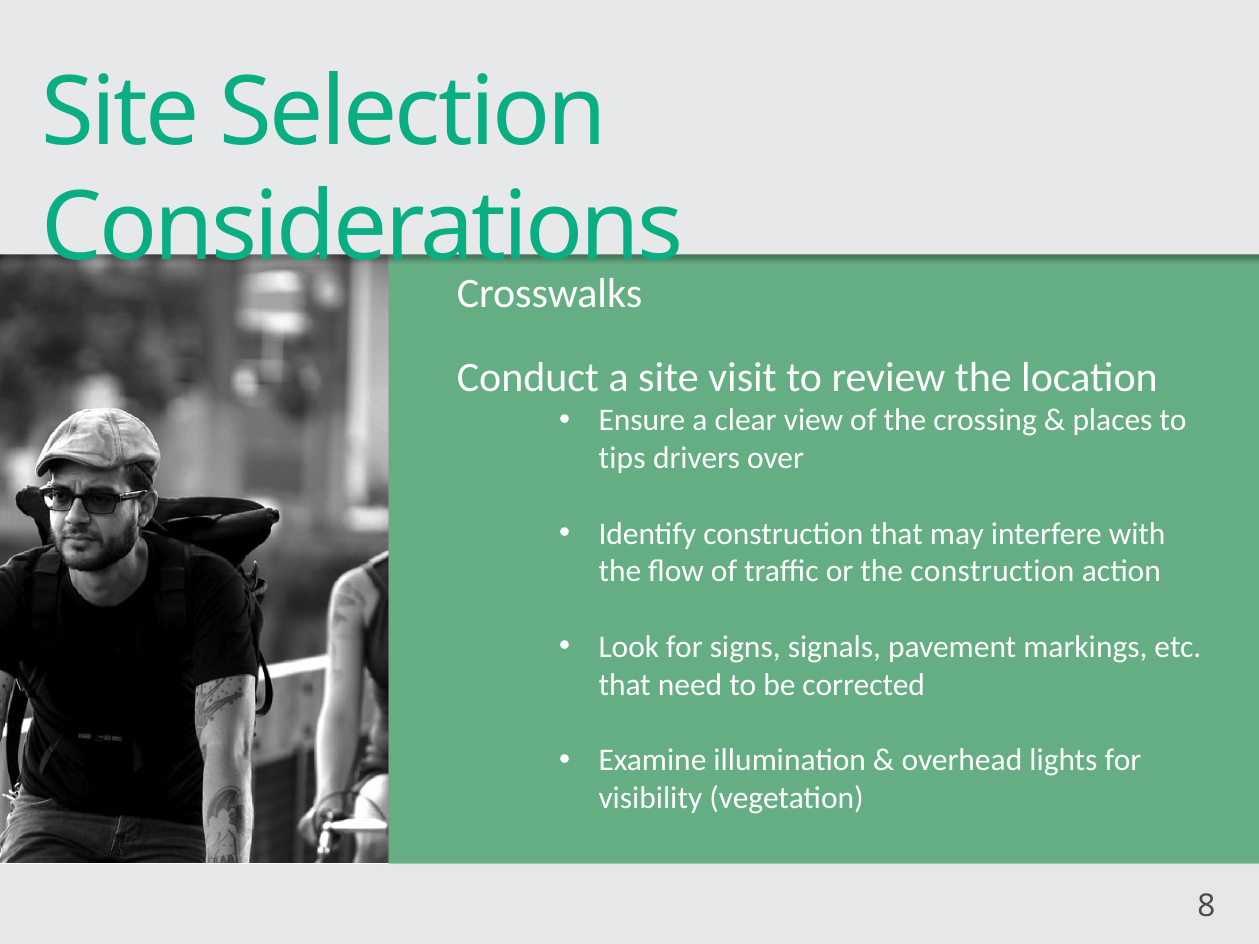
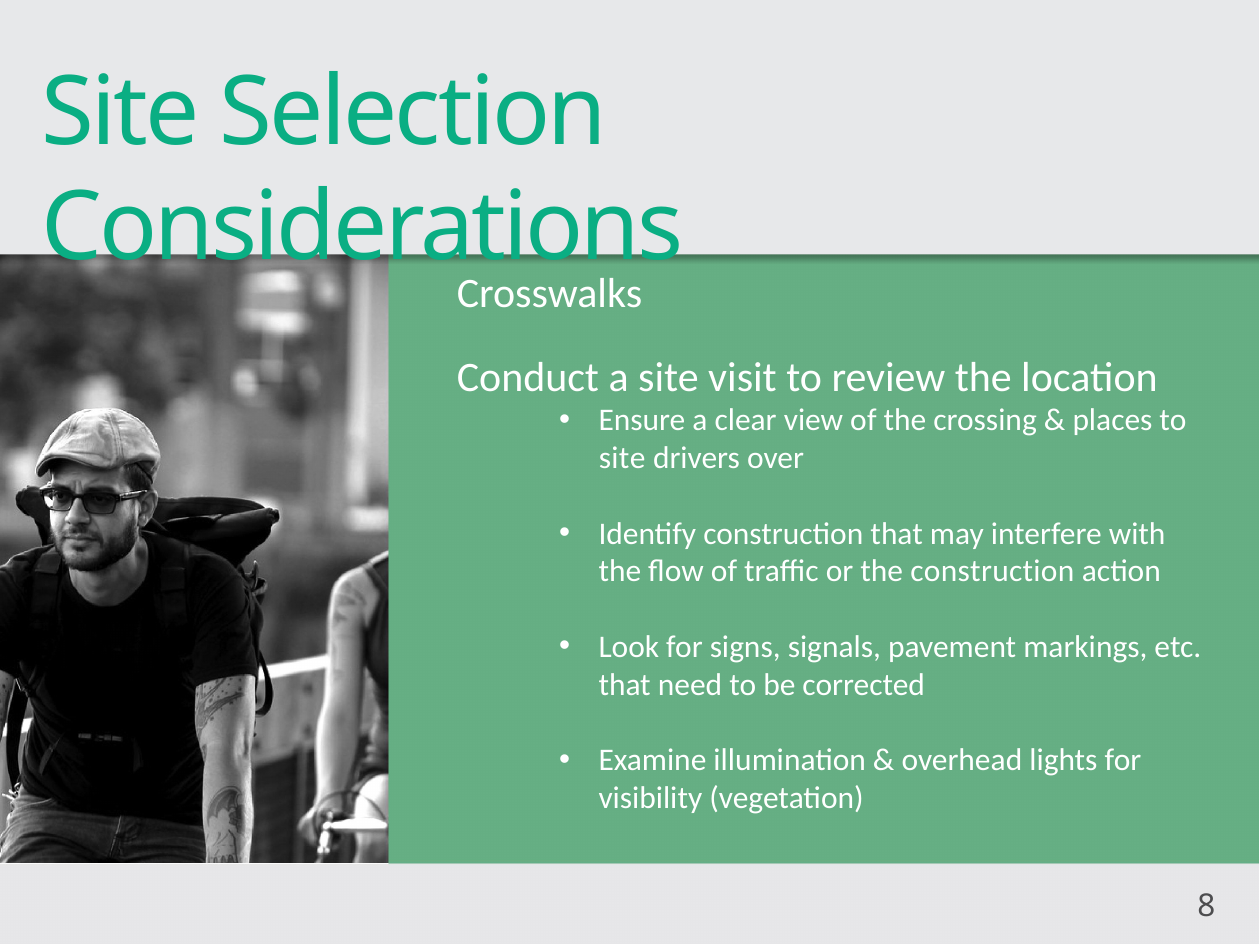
tips at (622, 458): tips -> site
